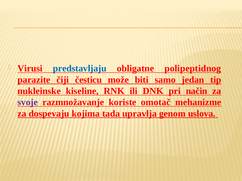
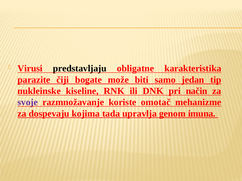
predstavljaju colour: blue -> black
polipeptidnog: polipeptidnog -> karakteristika
česticu: česticu -> bogate
uslova: uslova -> imuna
